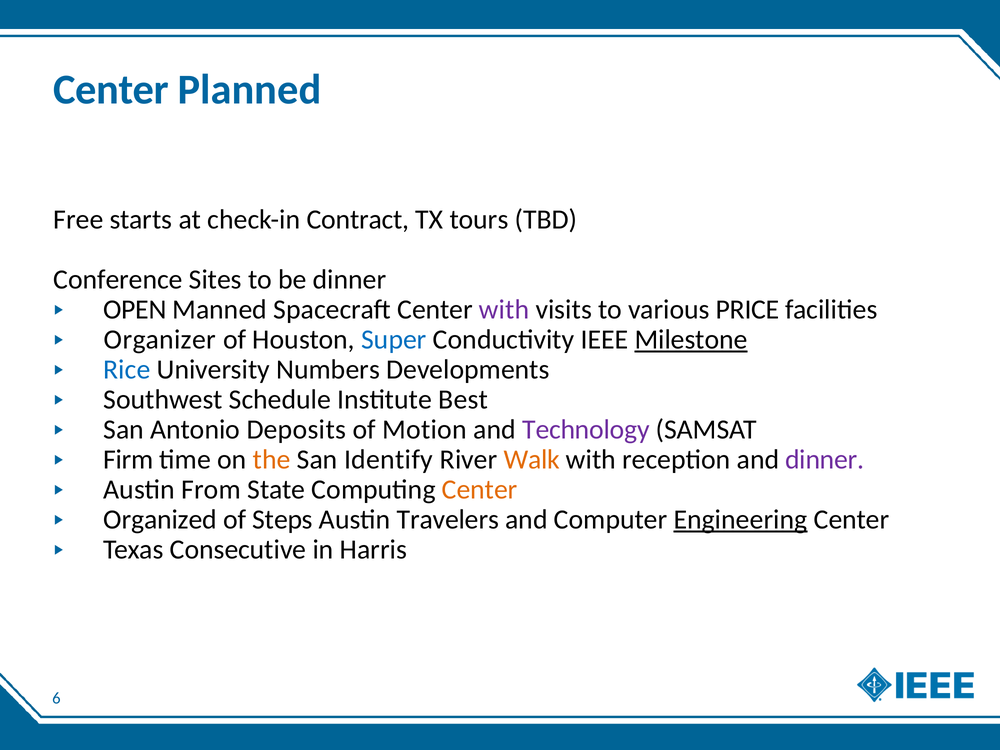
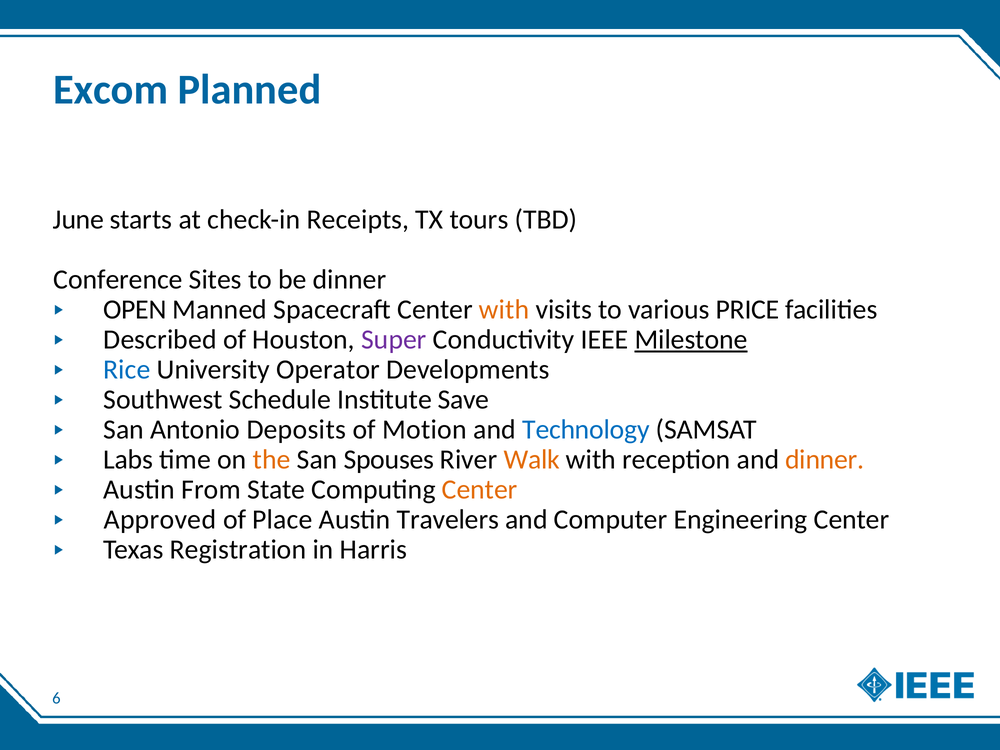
Center at (111, 90): Center -> Excom
Free: Free -> June
Contract: Contract -> Receipts
with at (504, 309) colour: purple -> orange
Organizer: Organizer -> Described
Super colour: blue -> purple
Numbers: Numbers -> Operator
Best: Best -> Save
Technology colour: purple -> blue
Firm: Firm -> Labs
Identify: Identify -> Spouses
dinner at (825, 459) colour: purple -> orange
Organized: Organized -> Approved
Steps: Steps -> Place
Engineering underline: present -> none
Consecutive: Consecutive -> Registration
